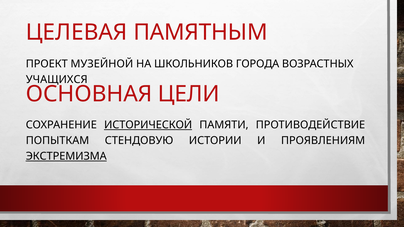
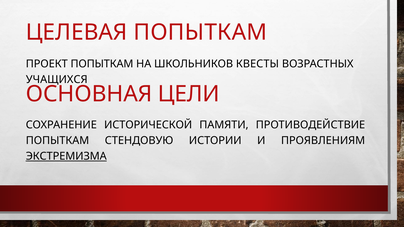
ЦЕЛЕВАЯ ПАМЯТНЫМ: ПАМЯТНЫМ -> ПОПЫТКАМ
ПРОЕКТ МУЗЕЙНОЙ: МУЗЕЙНОЙ -> ПОПЫТКАМ
ГОРОДА: ГОРОДА -> КВЕСТЫ
ИСТОРИЧЕСКОЙ underline: present -> none
